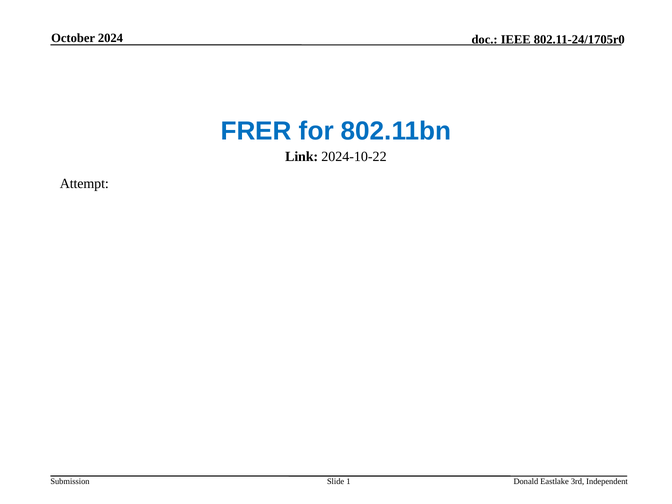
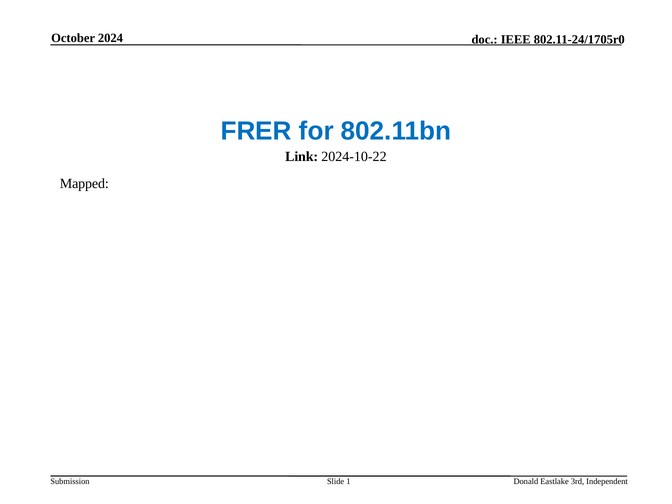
Attempt: Attempt -> Mapped
